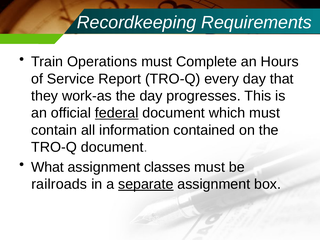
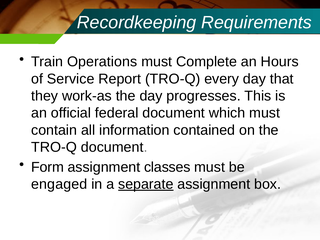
federal underline: present -> none
What: What -> Form
railroads: railroads -> engaged
